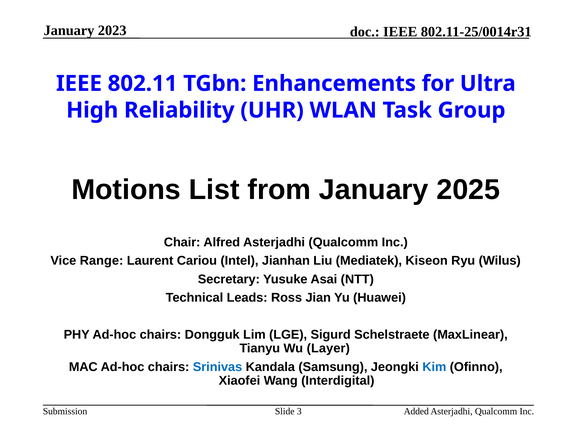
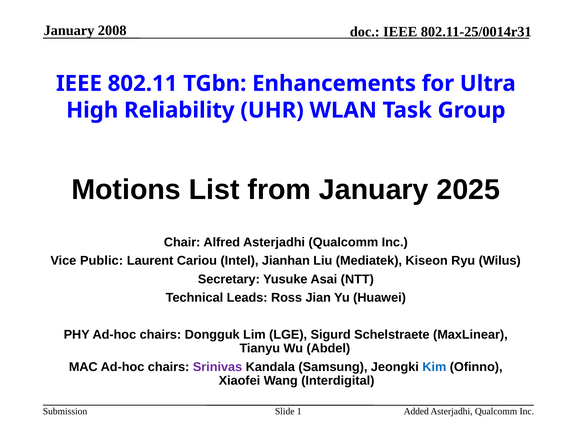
2023: 2023 -> 2008
Range: Range -> Public
Layer: Layer -> Abdel
Srinivas colour: blue -> purple
3: 3 -> 1
